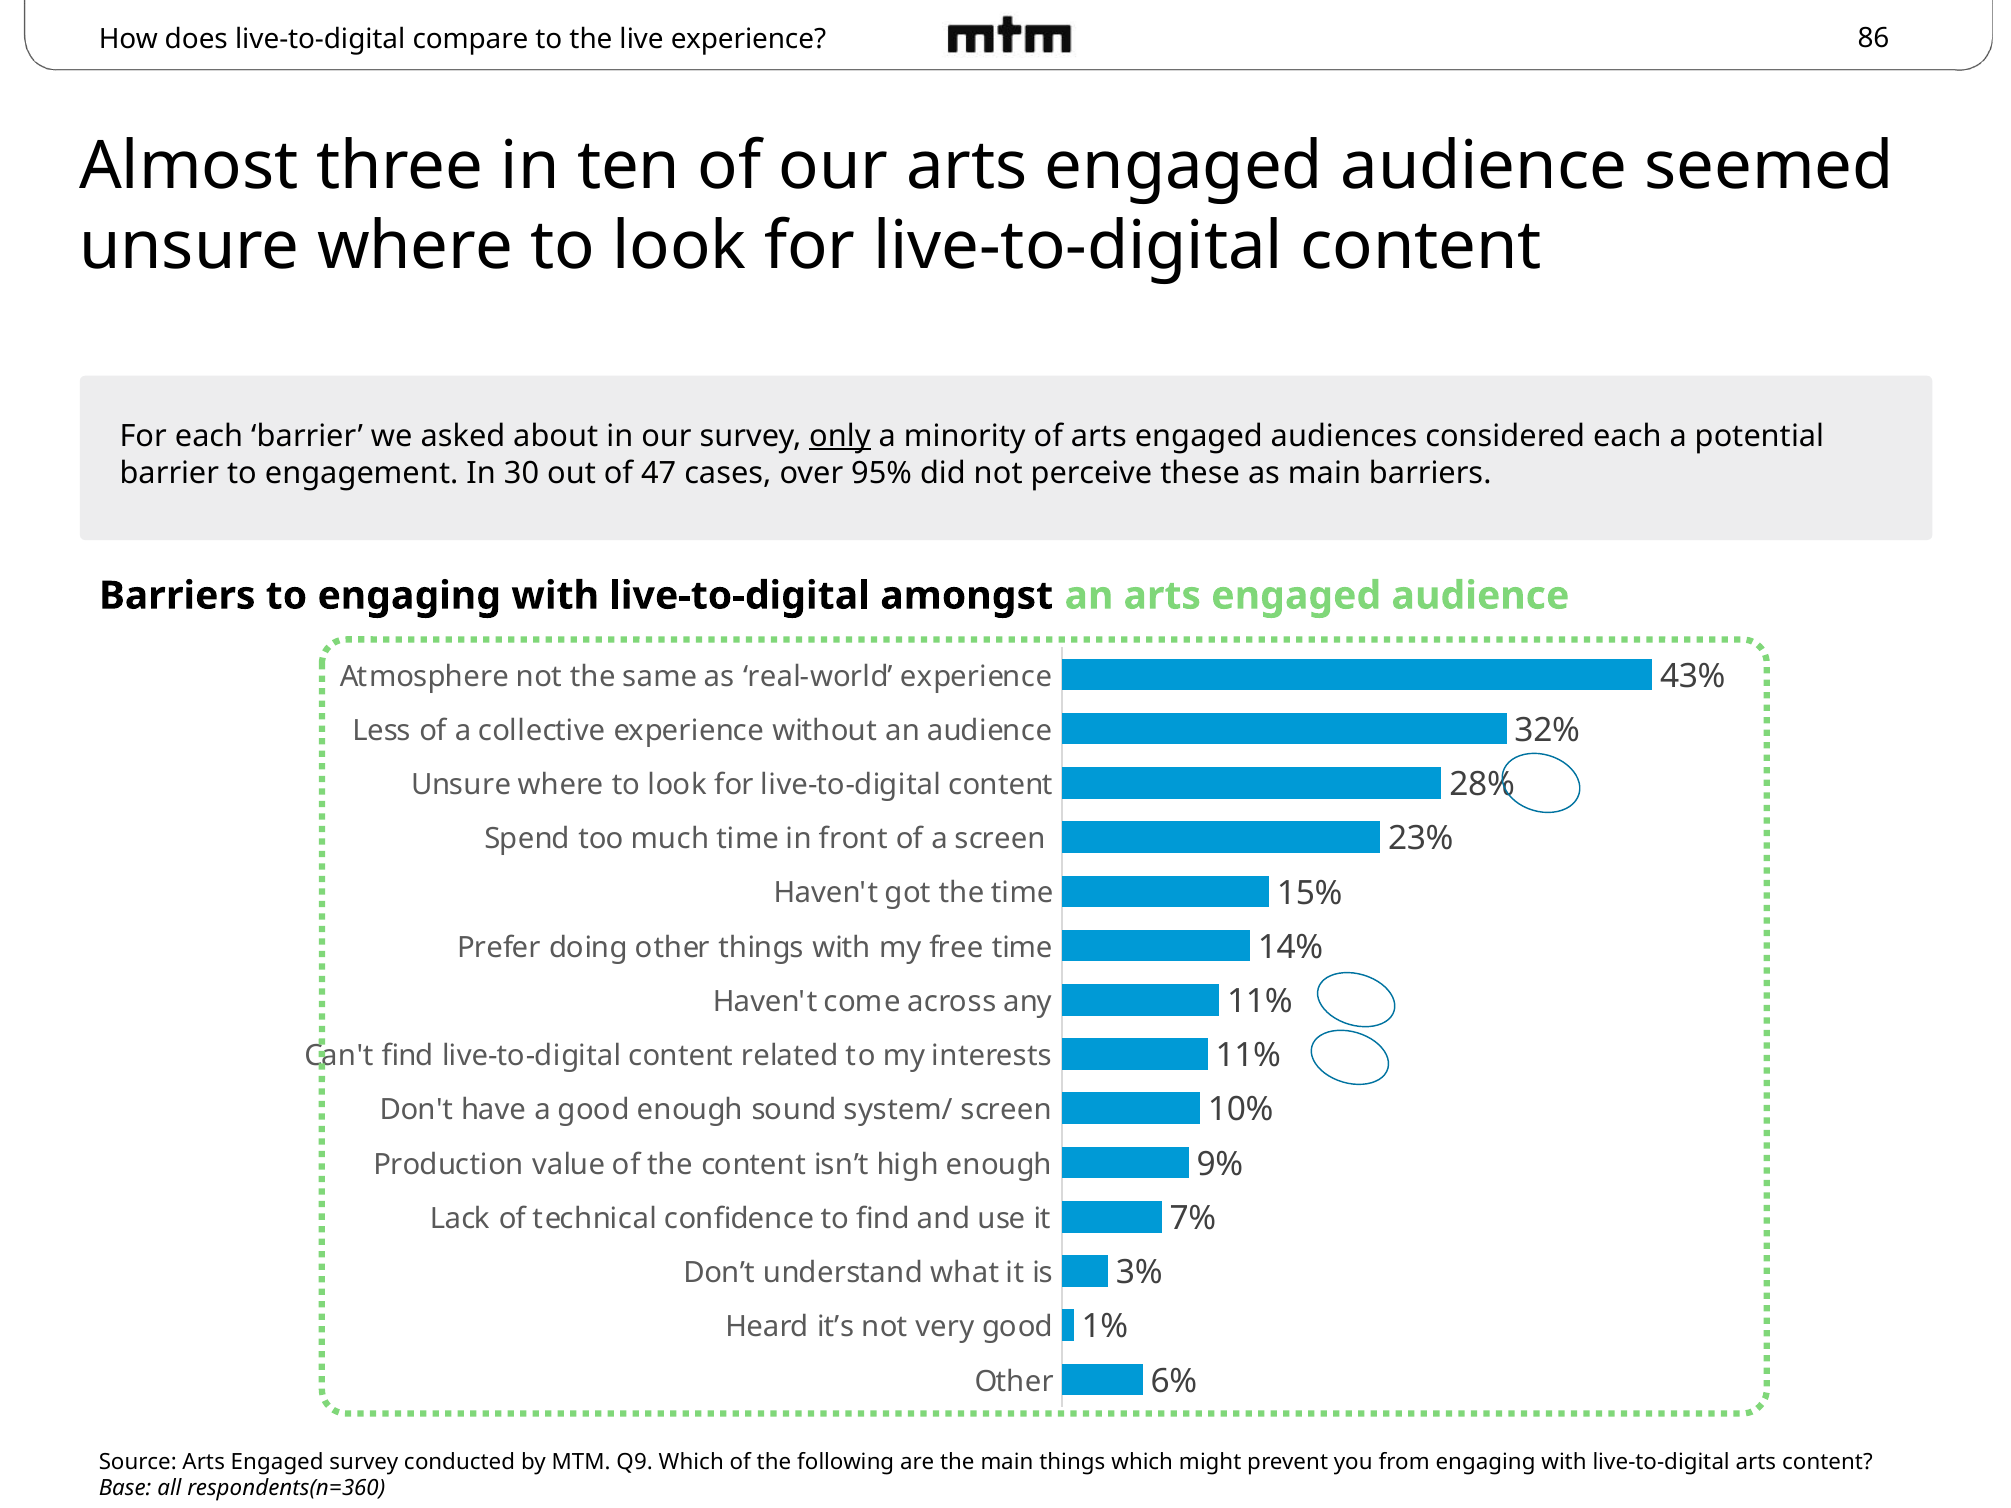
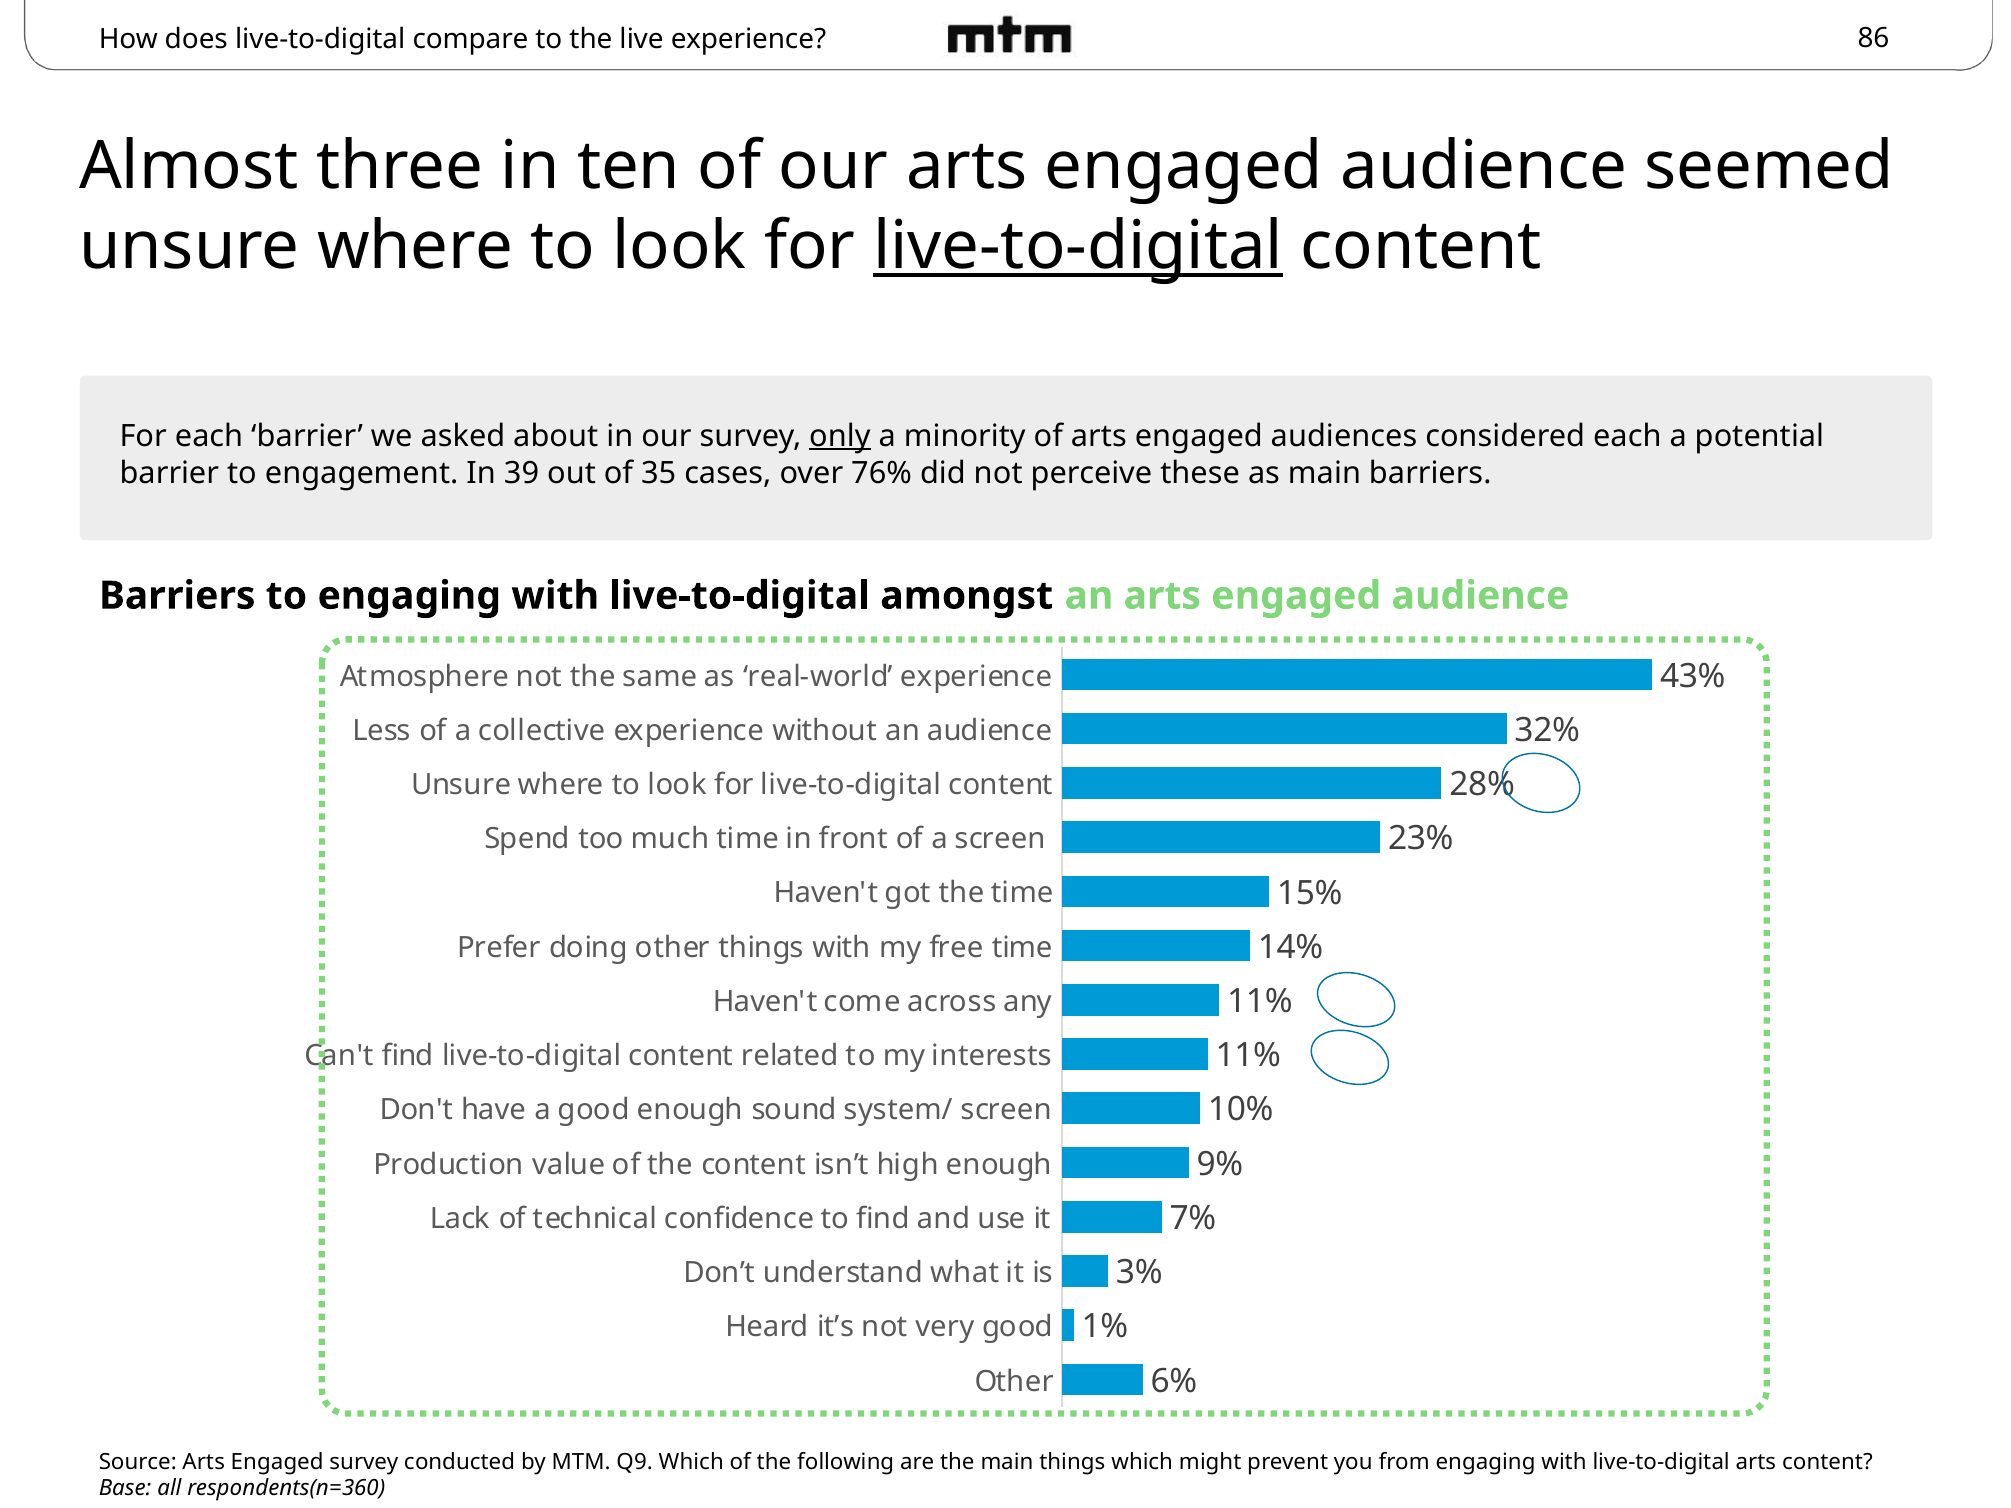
live-to-digital at (1078, 247) underline: none -> present
30: 30 -> 39
47: 47 -> 35
95%: 95% -> 76%
